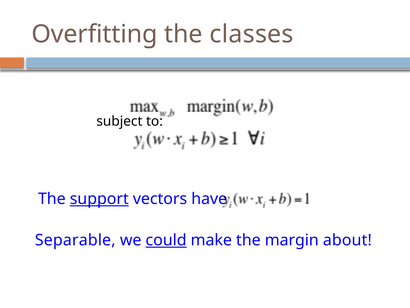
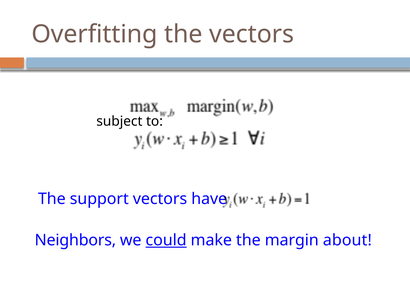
the classes: classes -> vectors
support underline: present -> none
Separable: Separable -> Neighbors
